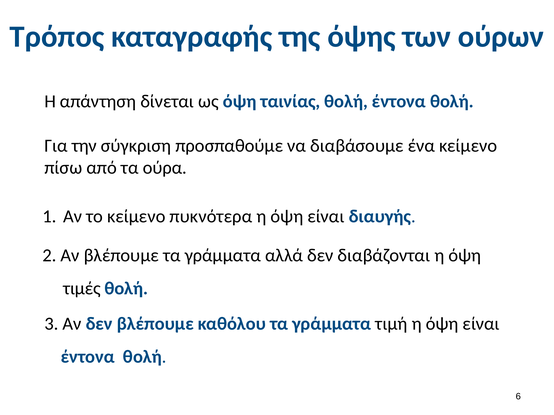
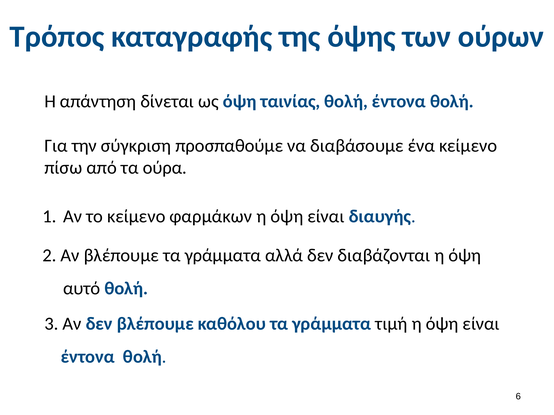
πυκνότερα: πυκνότερα -> φαρμάκων
τιμές: τιμές -> αυτό
